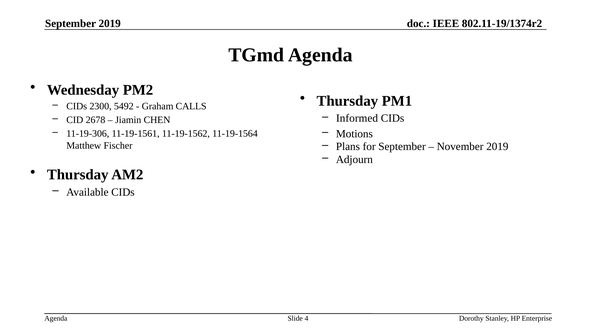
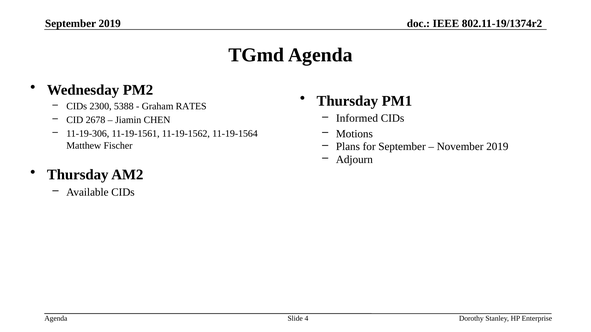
5492: 5492 -> 5388
CALLS: CALLS -> RATES
